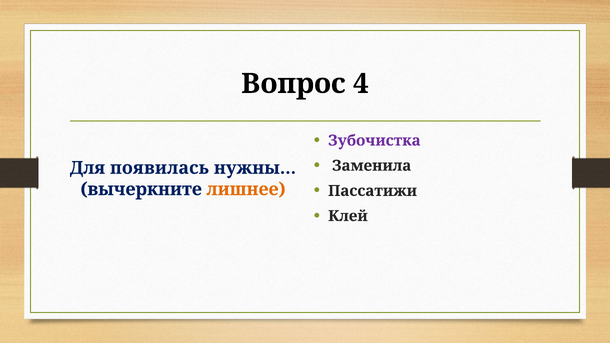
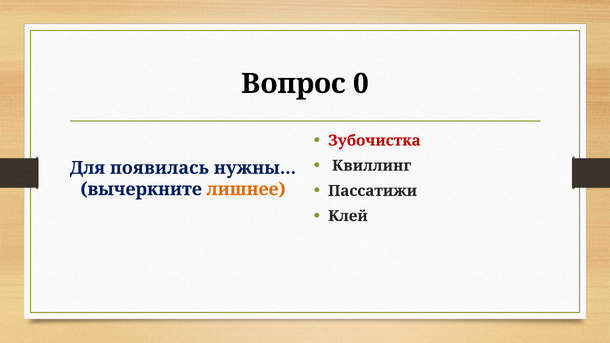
4: 4 -> 0
Зубочистка colour: purple -> red
Заменила: Заменила -> Квиллинг
